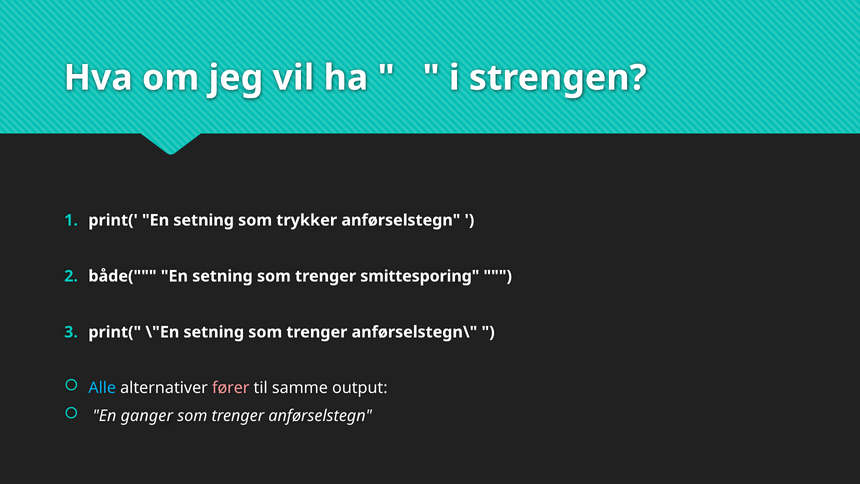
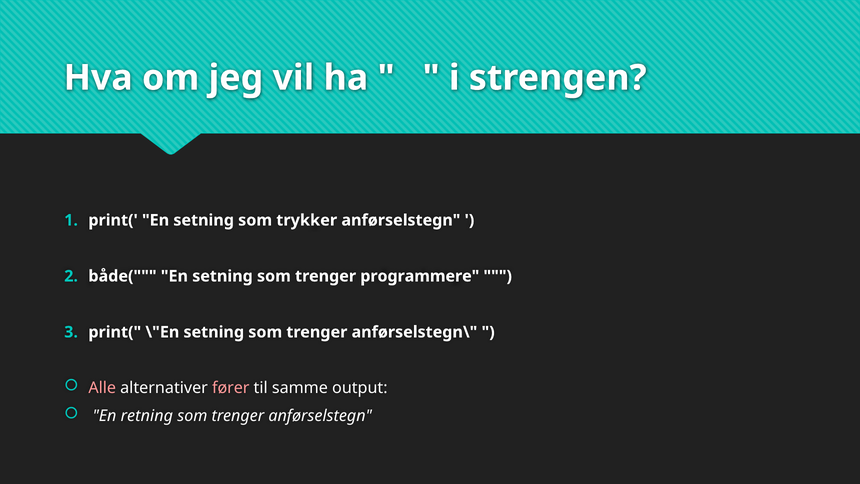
smittesporing: smittesporing -> programmere
Alle colour: light blue -> pink
ganger: ganger -> retning
